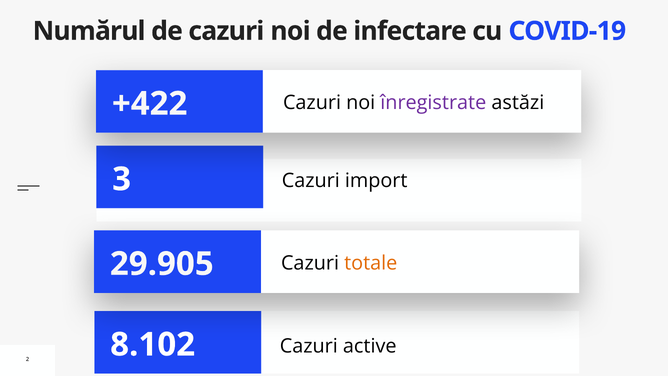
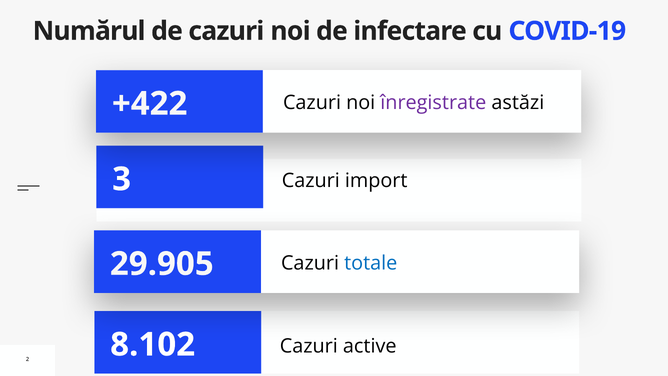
totale colour: orange -> blue
